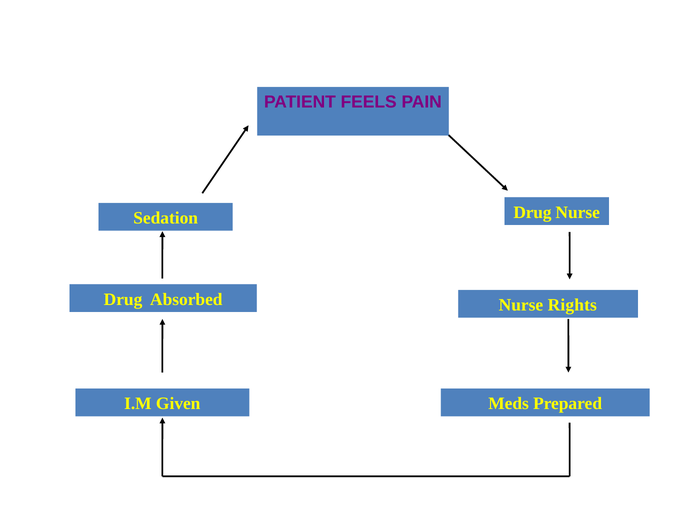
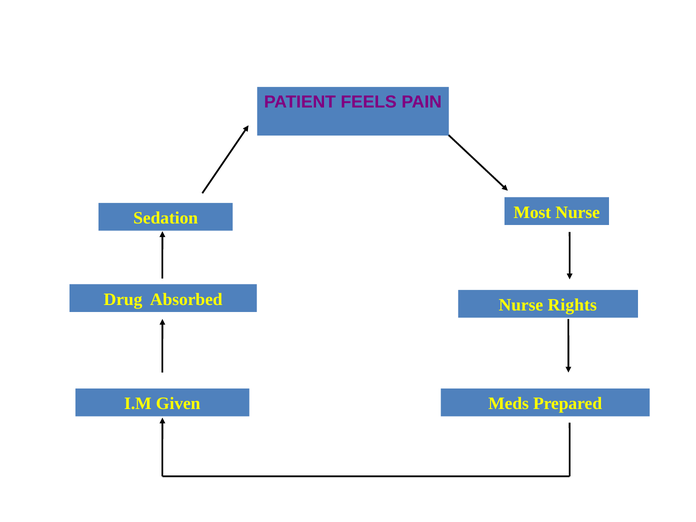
Drug at (532, 212): Drug -> Most
